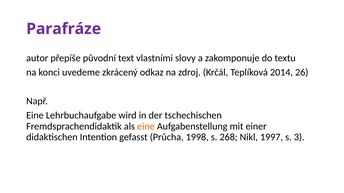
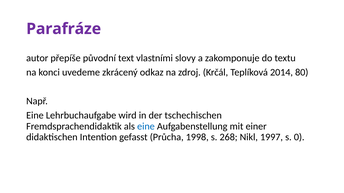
26: 26 -> 80
eine at (146, 127) colour: orange -> blue
3: 3 -> 0
